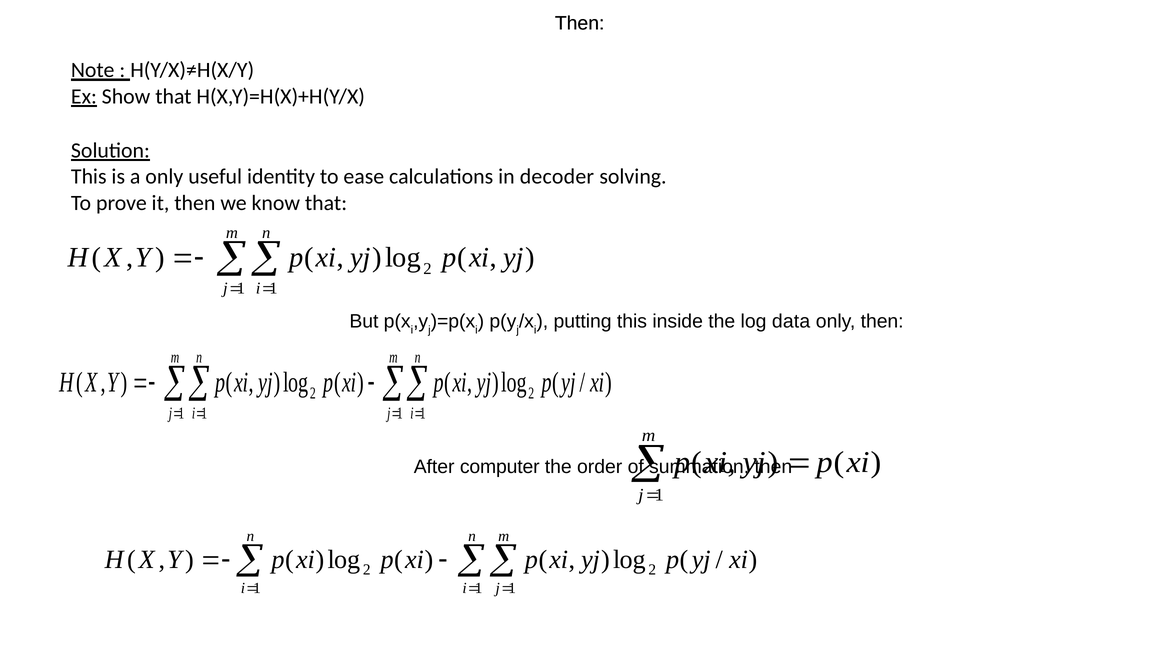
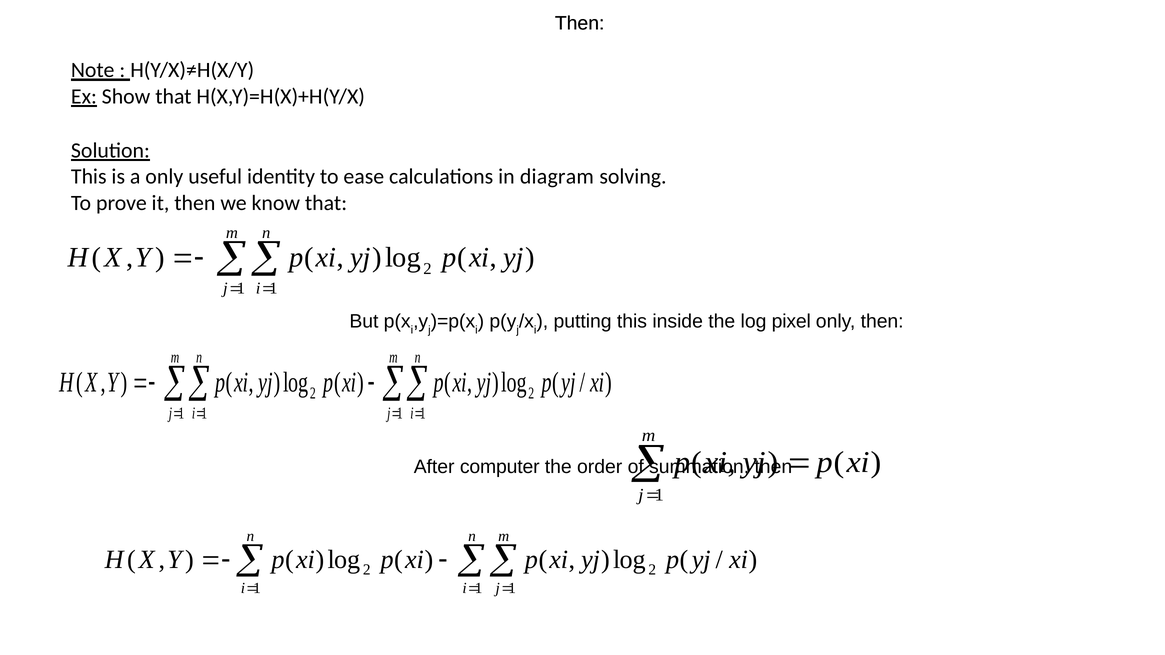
decoder: decoder -> diagram
data: data -> pixel
